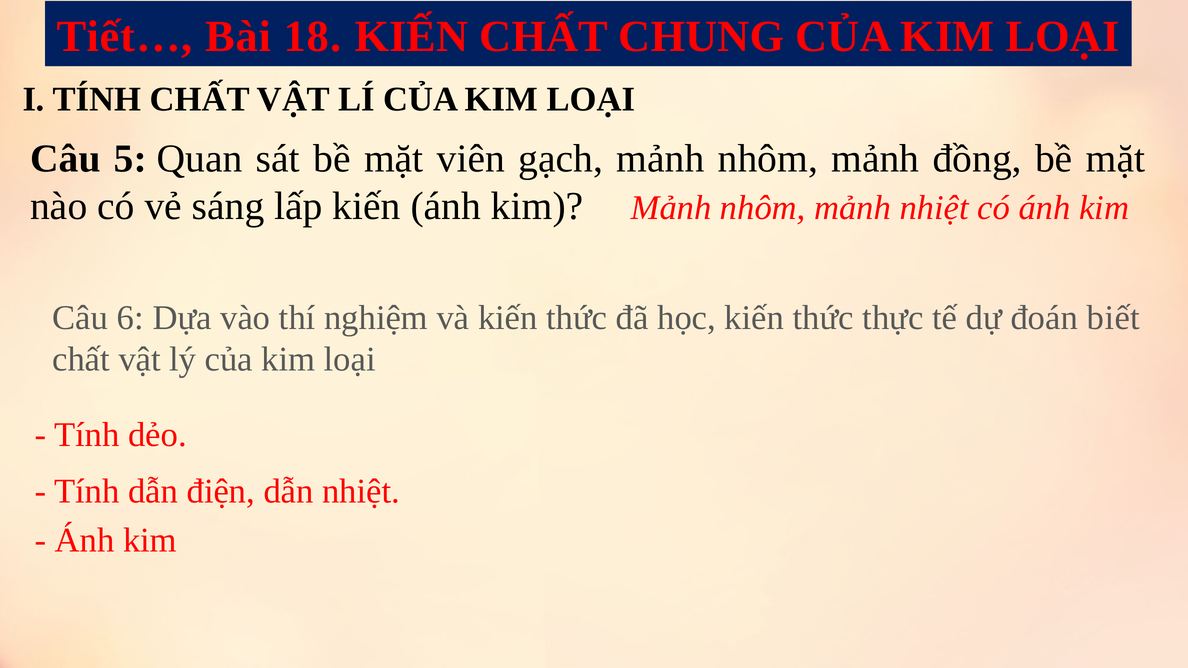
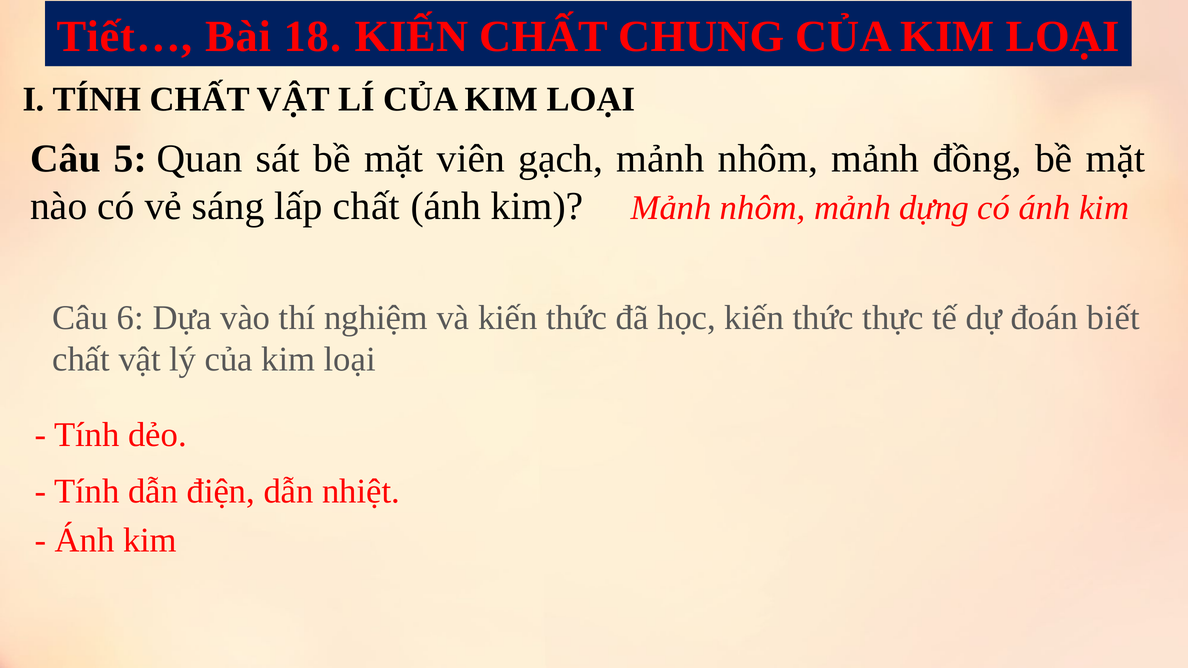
lấp kiến: kiến -> chất
mảnh nhiệt: nhiệt -> dựng
